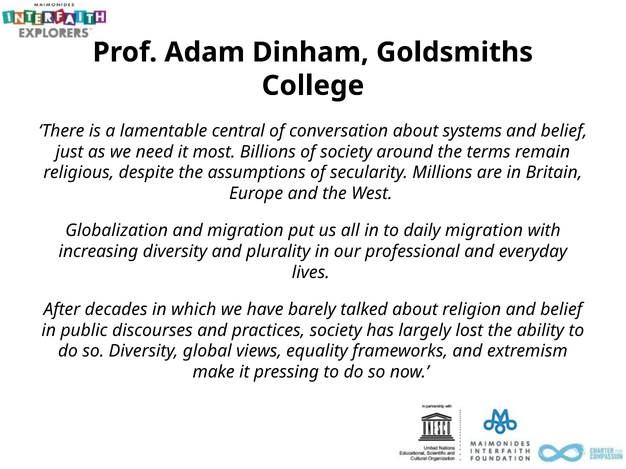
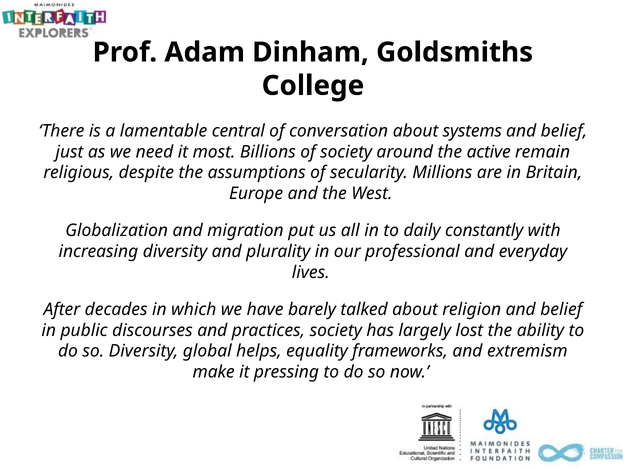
terms: terms -> active
daily migration: migration -> constantly
views: views -> helps
